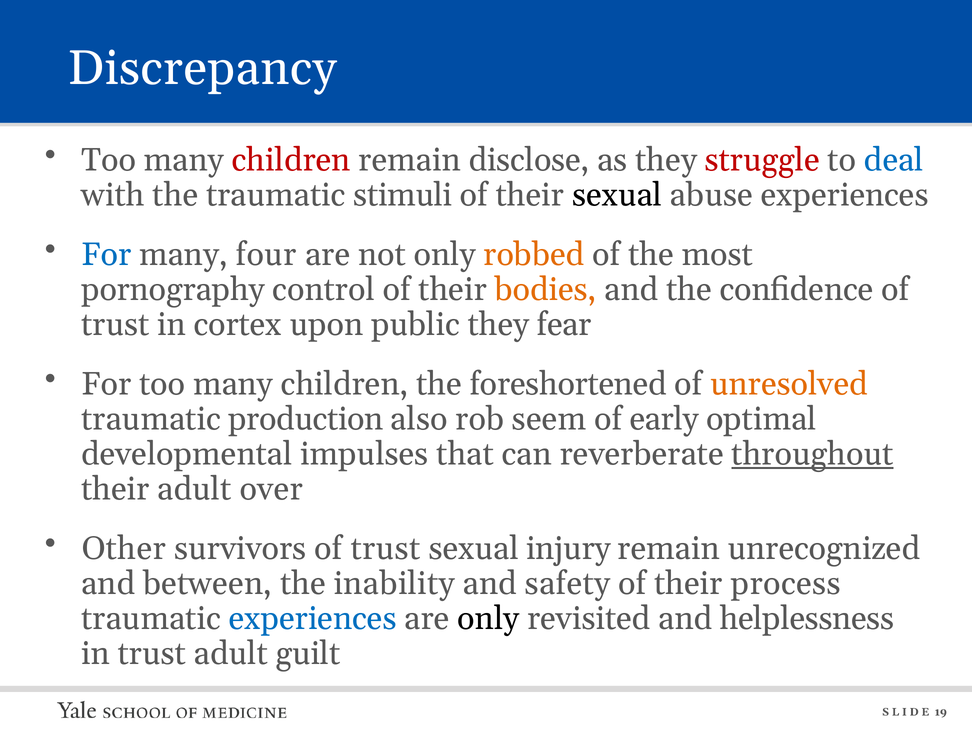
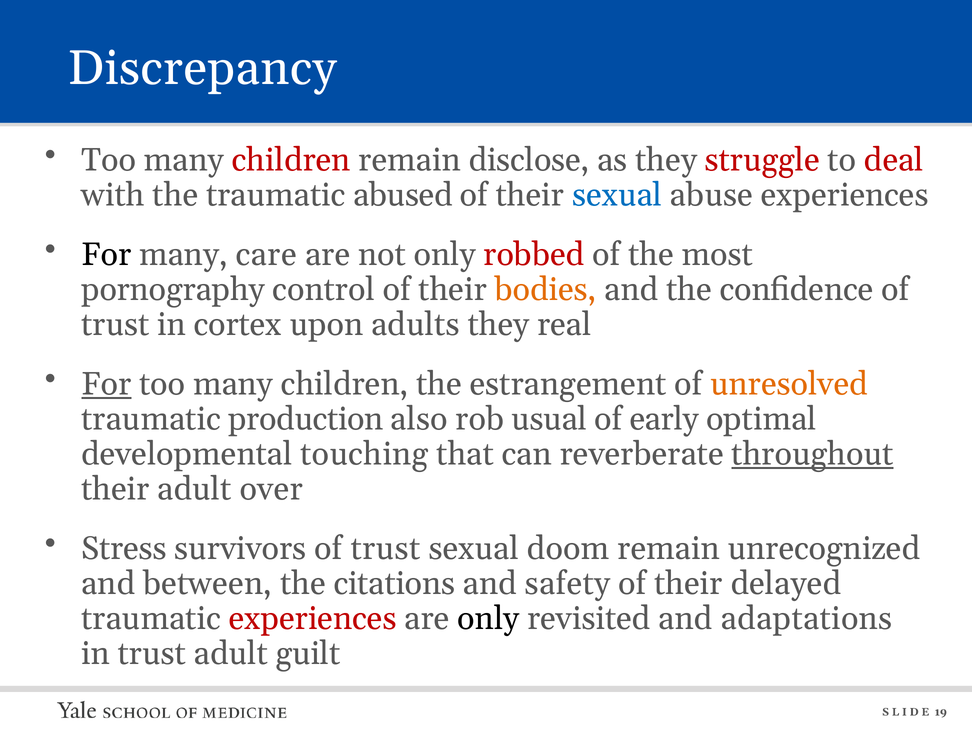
deal colour: blue -> red
stimuli: stimuli -> abused
sexual at (617, 195) colour: black -> blue
For at (106, 254) colour: blue -> black
four: four -> care
robbed colour: orange -> red
public: public -> adults
fear: fear -> real
For at (106, 384) underline: none -> present
foreshortened: foreshortened -> estrangement
seem: seem -> usual
impulses: impulses -> touching
Other: Other -> Stress
injury: injury -> doom
inability: inability -> citations
process: process -> delayed
experiences at (313, 618) colour: blue -> red
helplessness: helplessness -> adaptations
